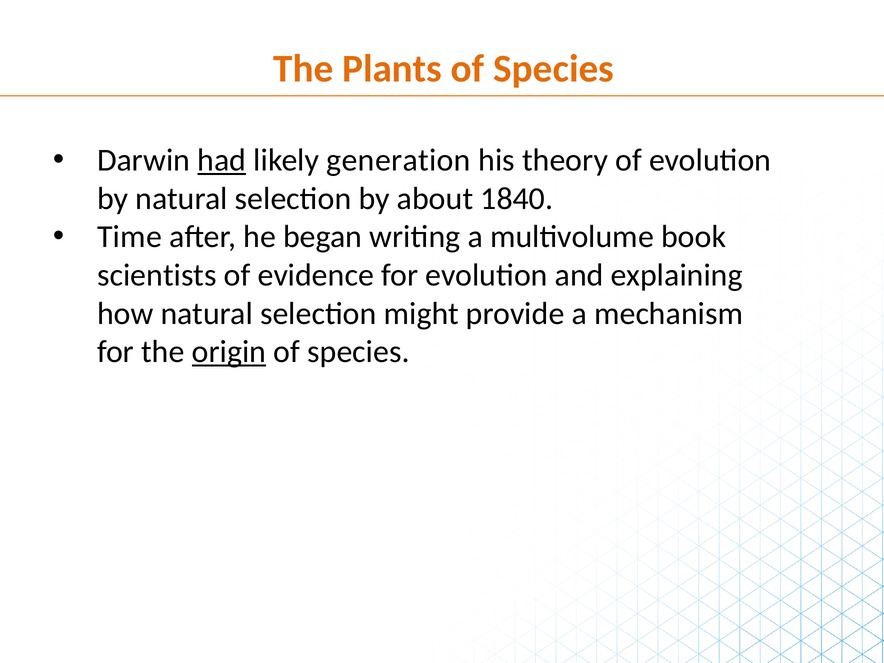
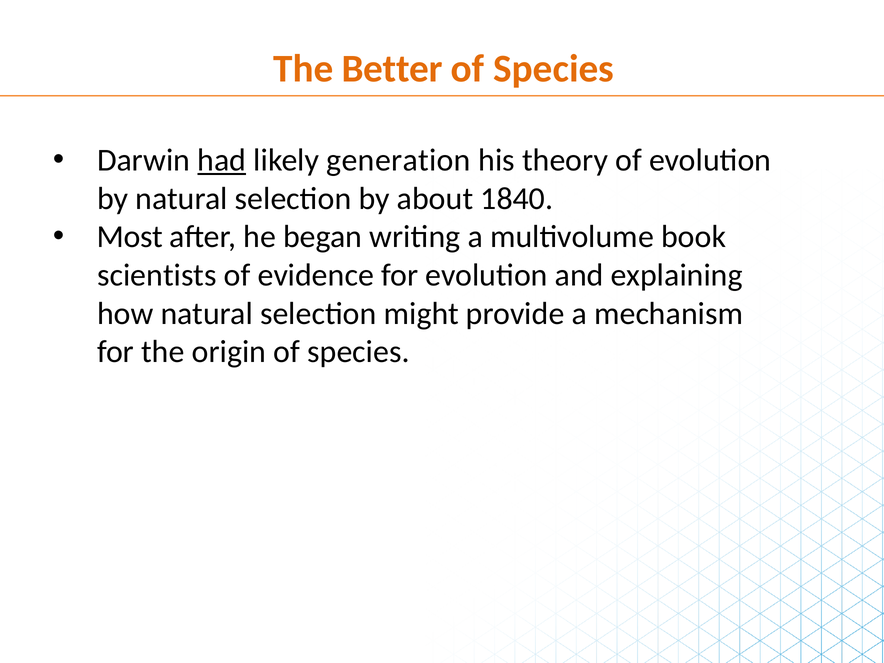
Plants: Plants -> Better
Time: Time -> Most
origin underline: present -> none
